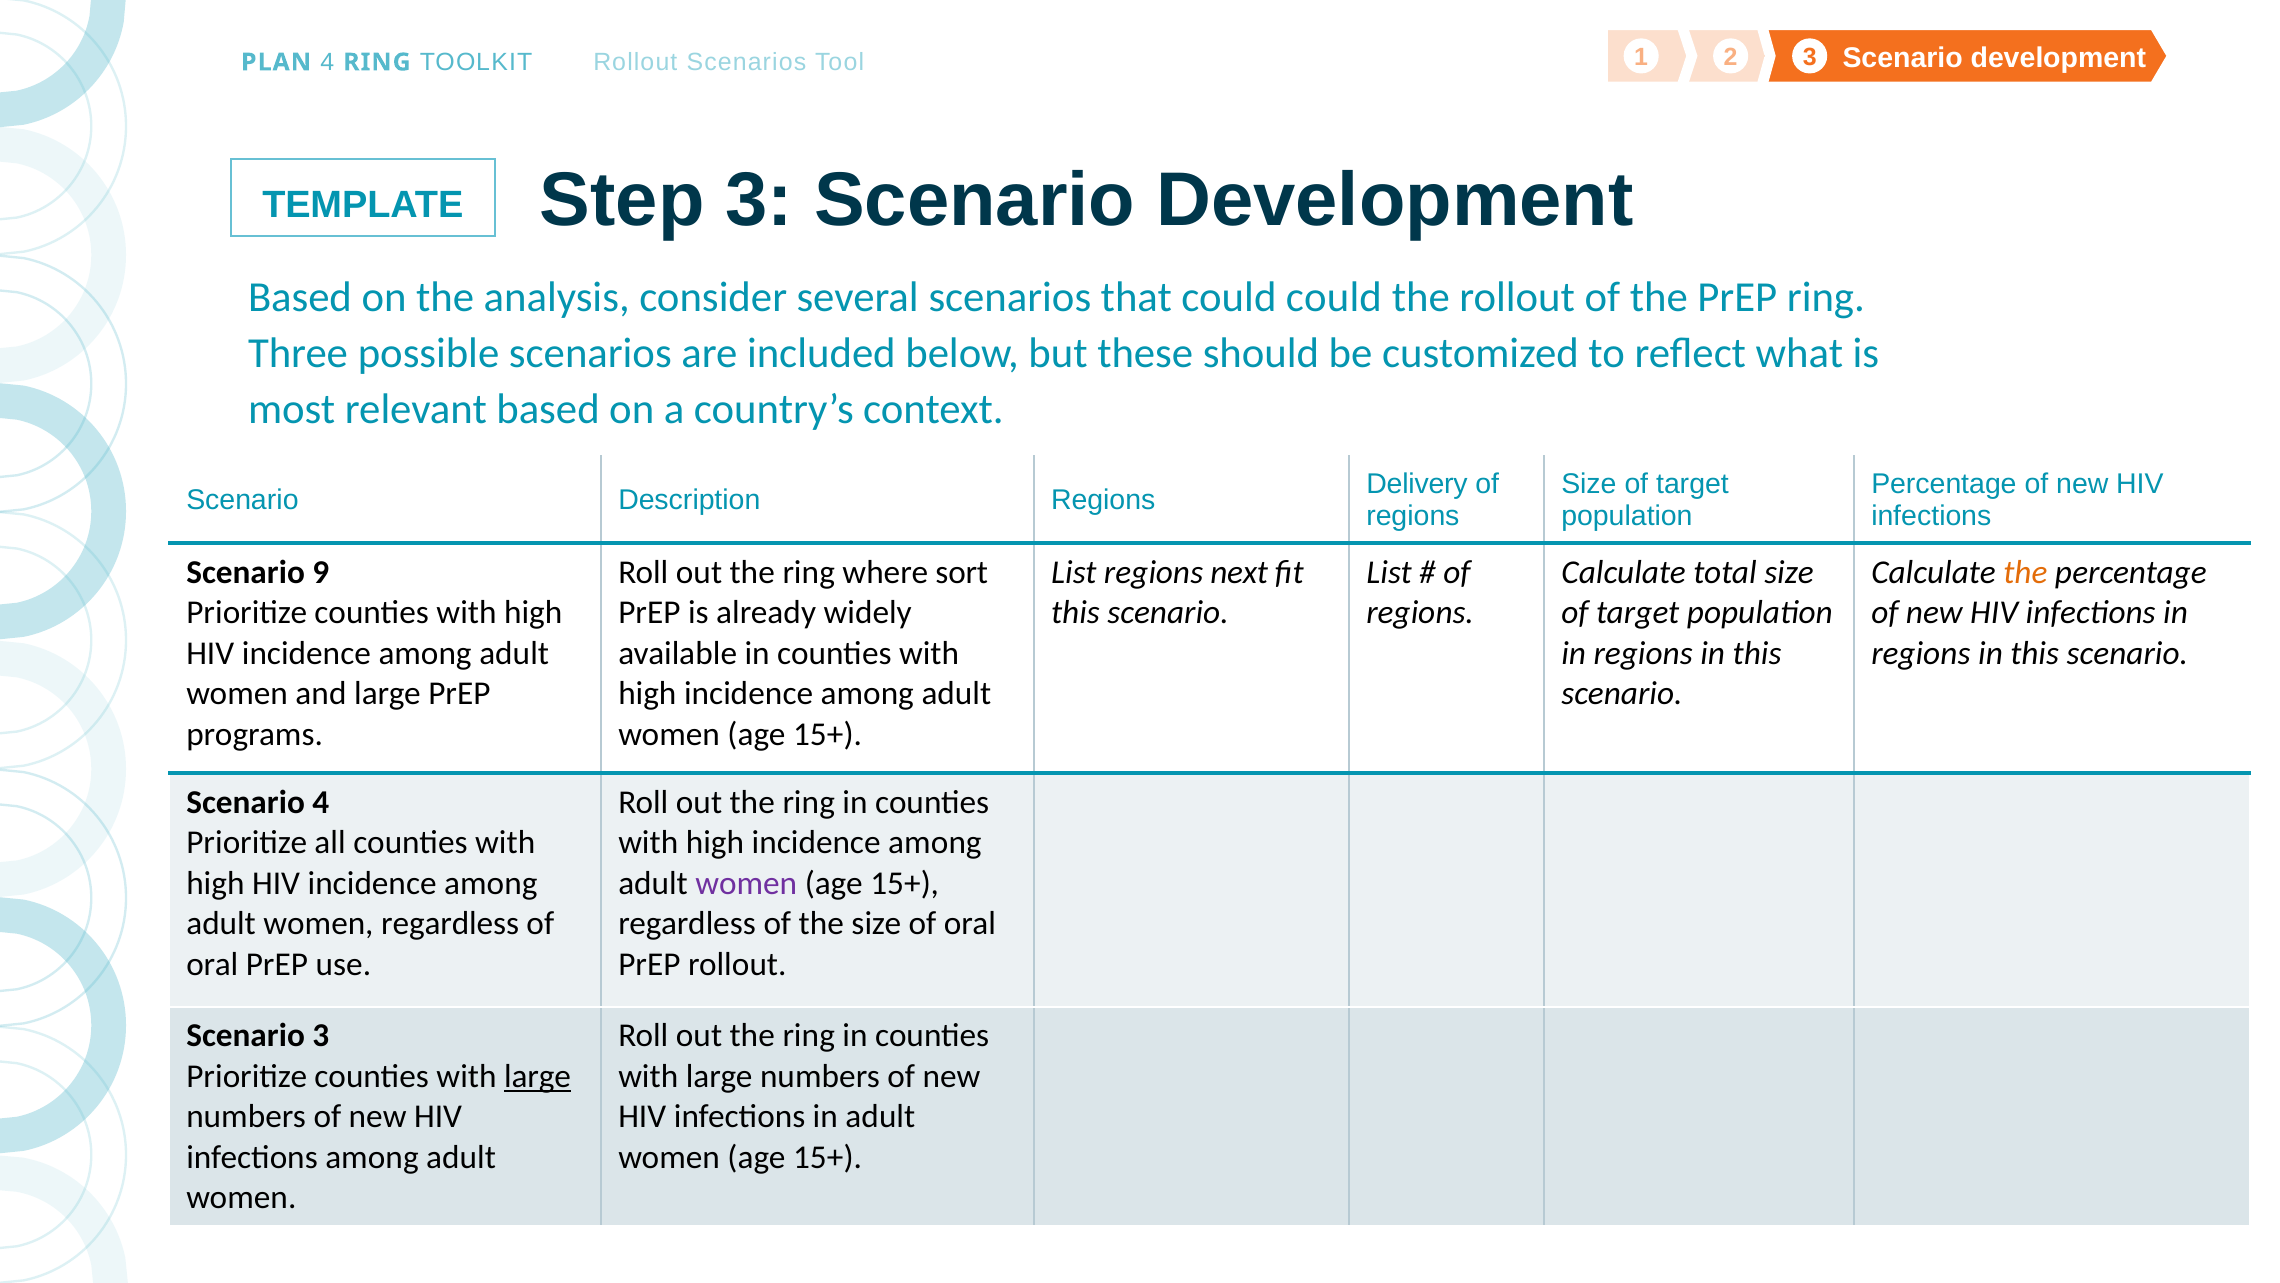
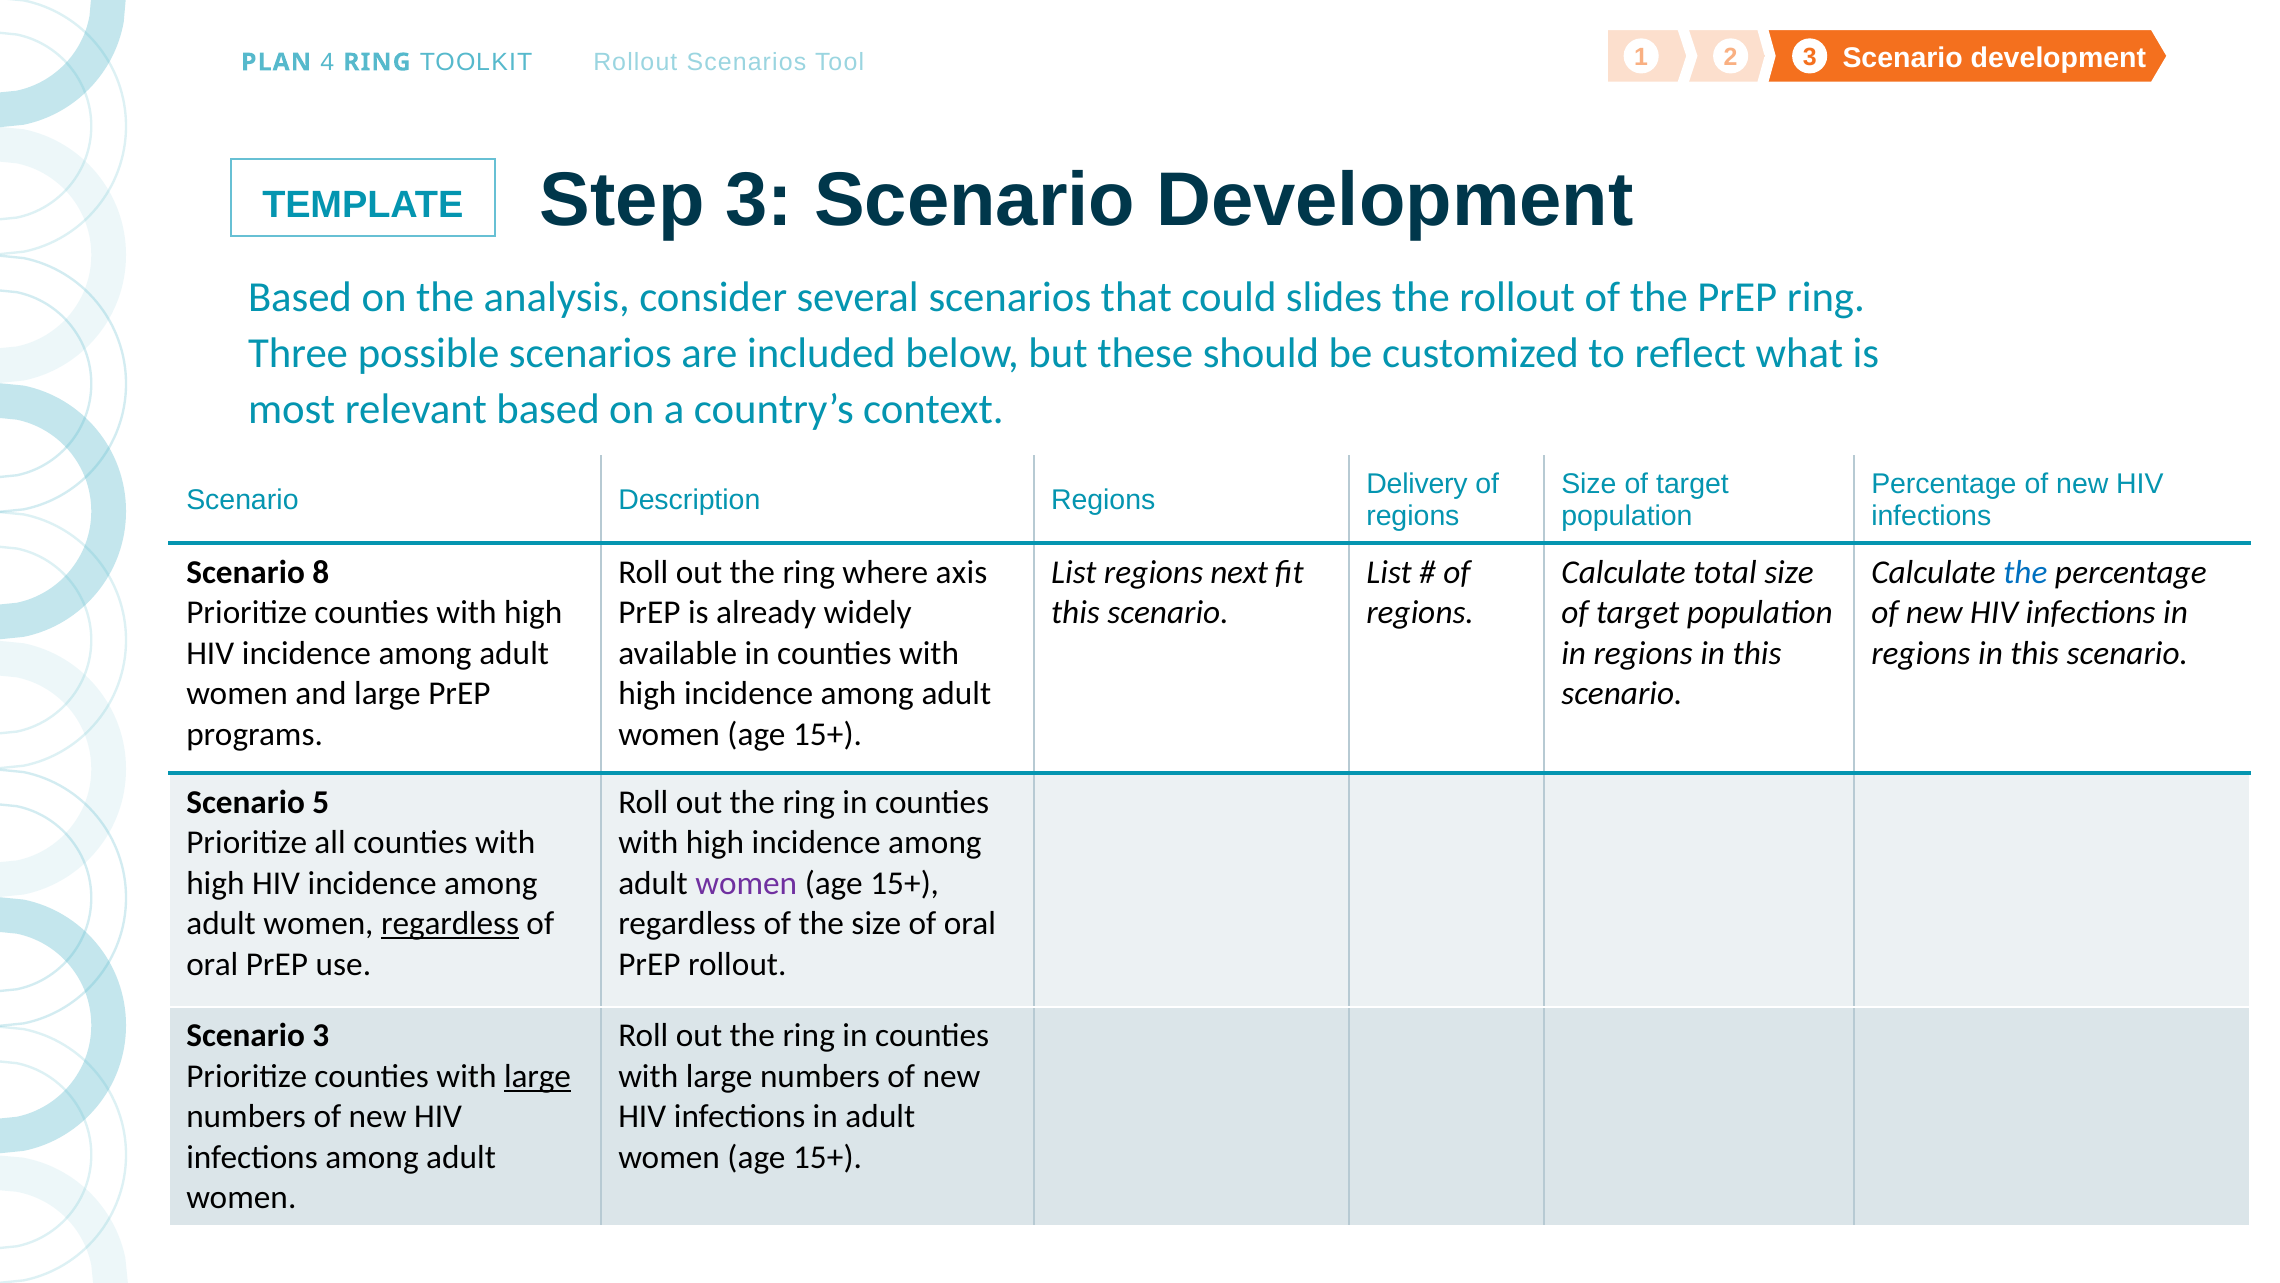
could could: could -> slides
9: 9 -> 8
sort: sort -> axis
the at (2025, 572) colour: orange -> blue
Scenario 4: 4 -> 5
regardless at (450, 923) underline: none -> present
